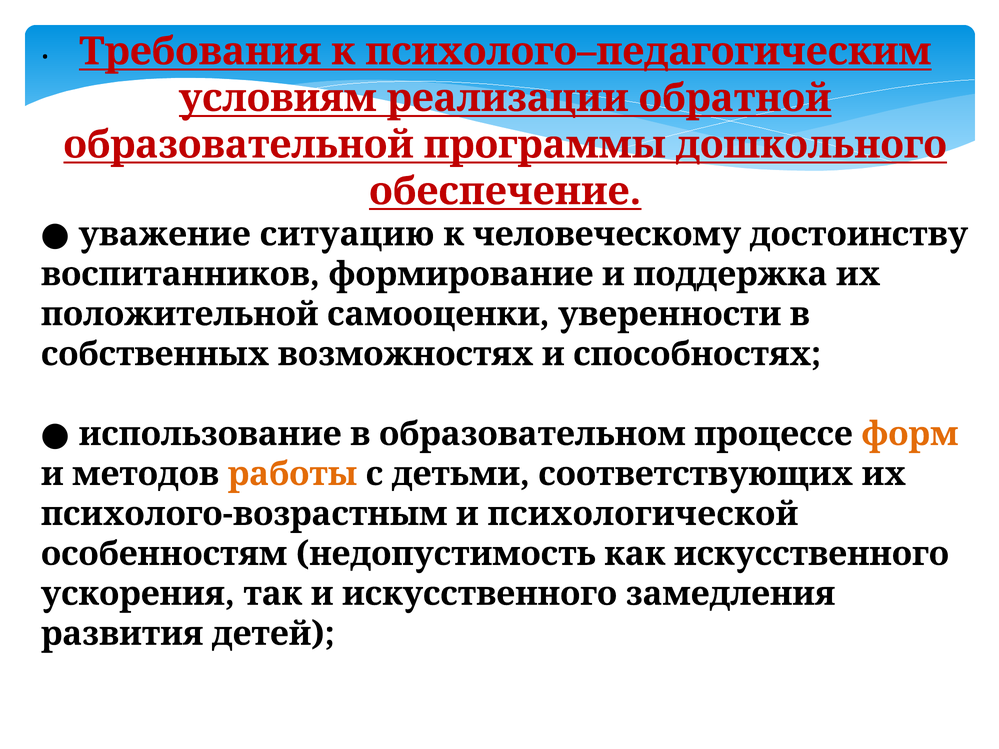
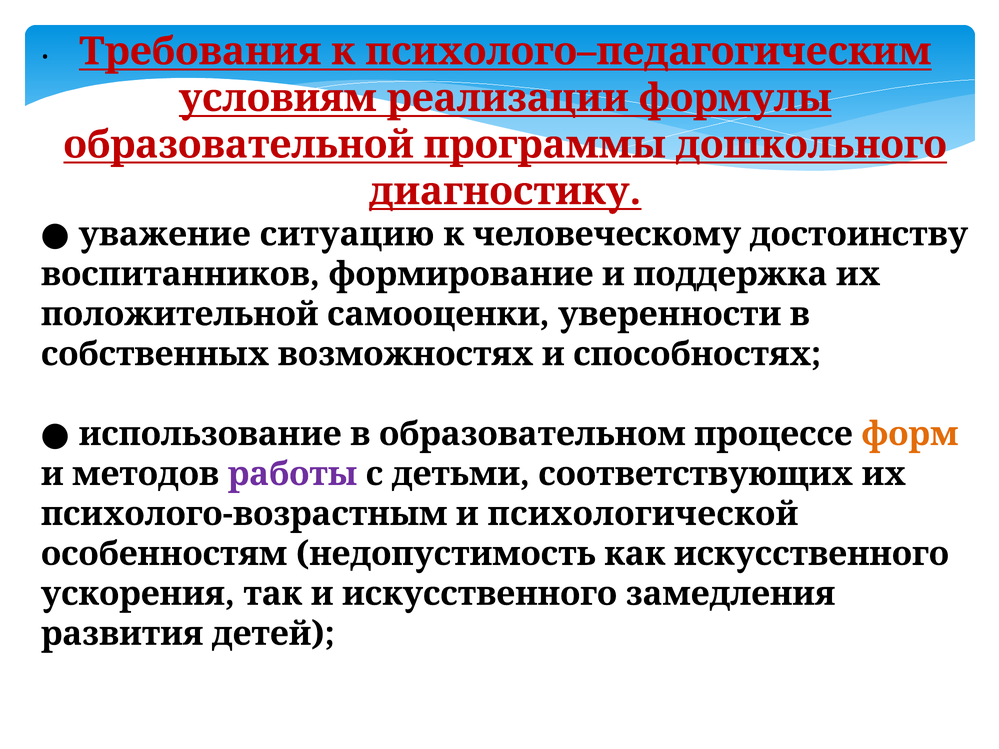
обратной: обратной -> формулы
обеспечение: обеспечение -> диагностику
работы colour: orange -> purple
